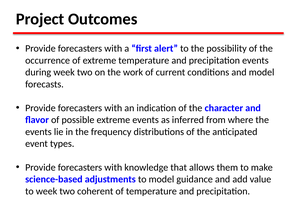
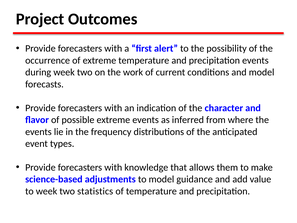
coherent: coherent -> statistics
